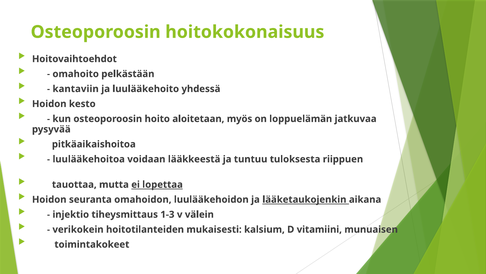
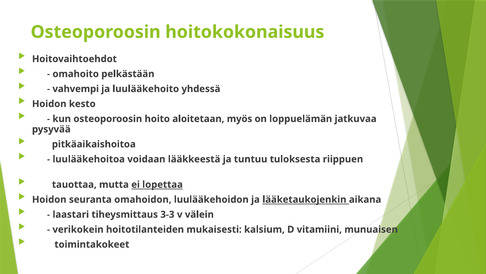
kantaviin: kantaviin -> vahvempi
injektio: injektio -> laastari
1-3: 1-3 -> 3-3
